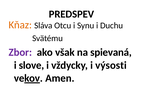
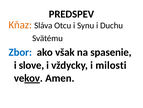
Zbor colour: purple -> blue
spievaná: spievaná -> spasenie
výsosti: výsosti -> milosti
